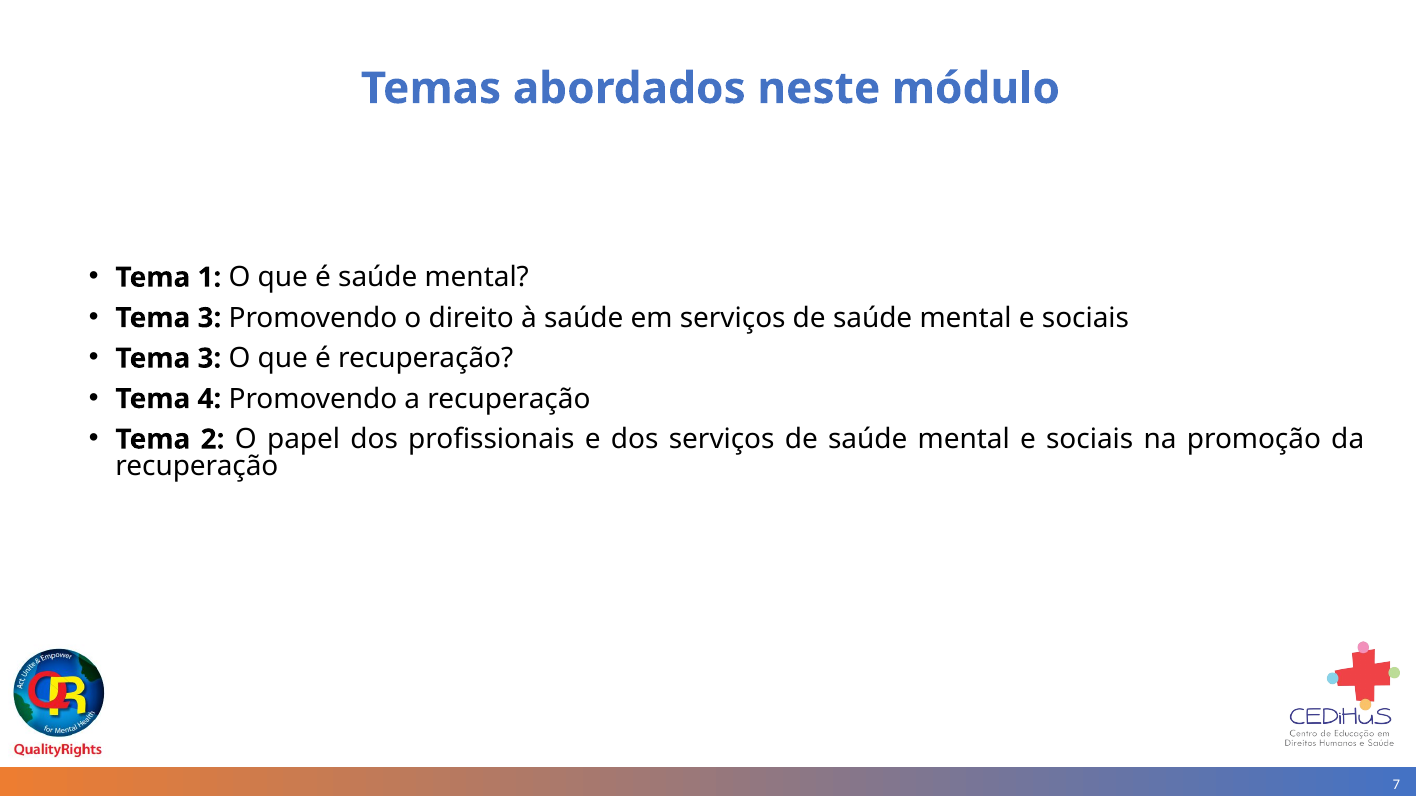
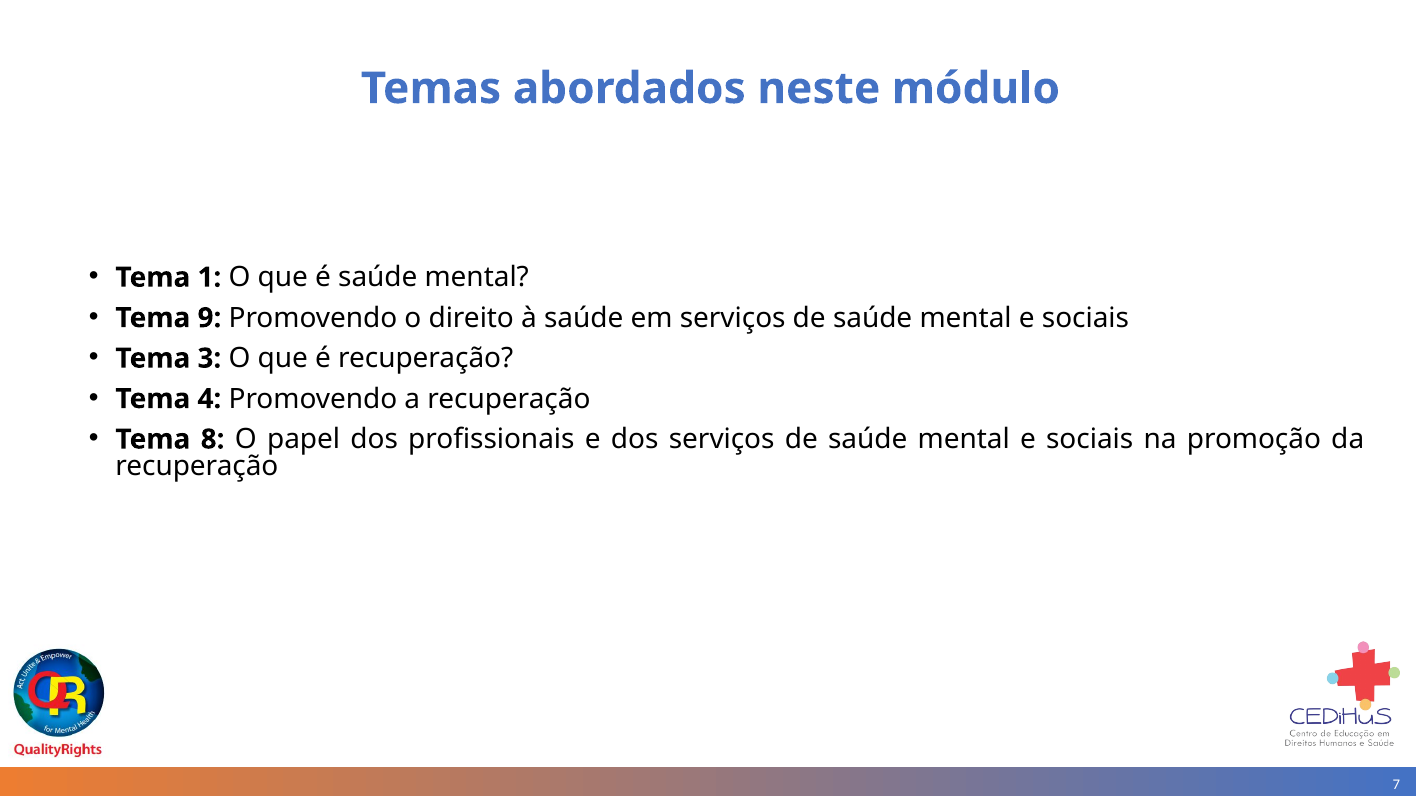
3 at (209, 318): 3 -> 9
2: 2 -> 8
